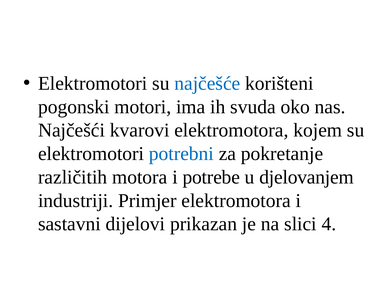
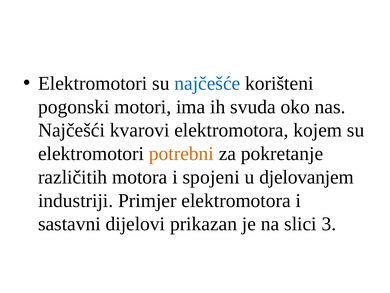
potrebni colour: blue -> orange
potrebe: potrebe -> spojeni
4: 4 -> 3
